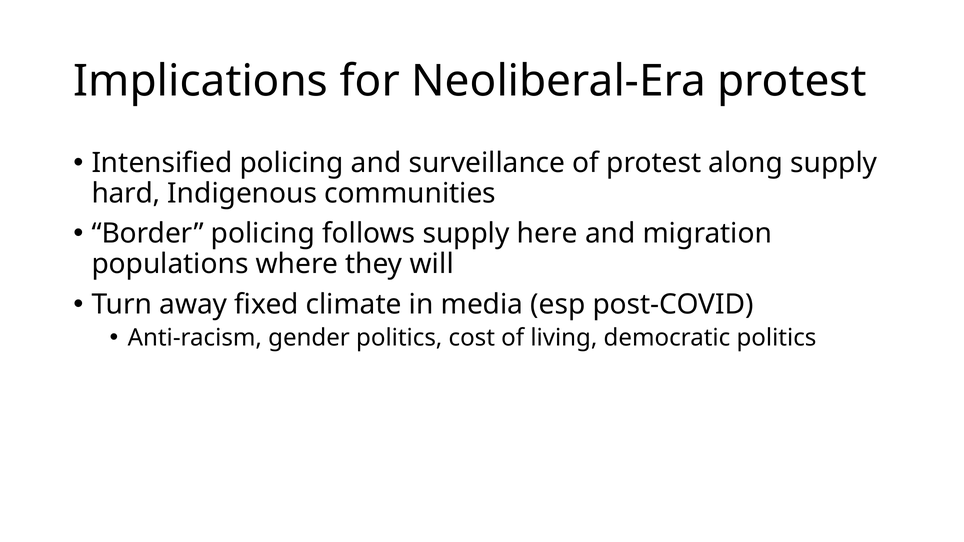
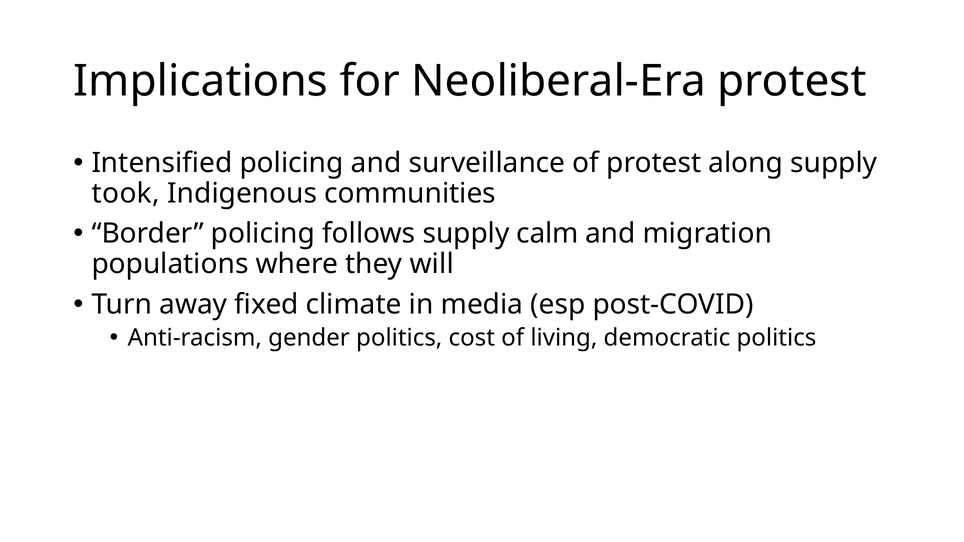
hard: hard -> took
here: here -> calm
